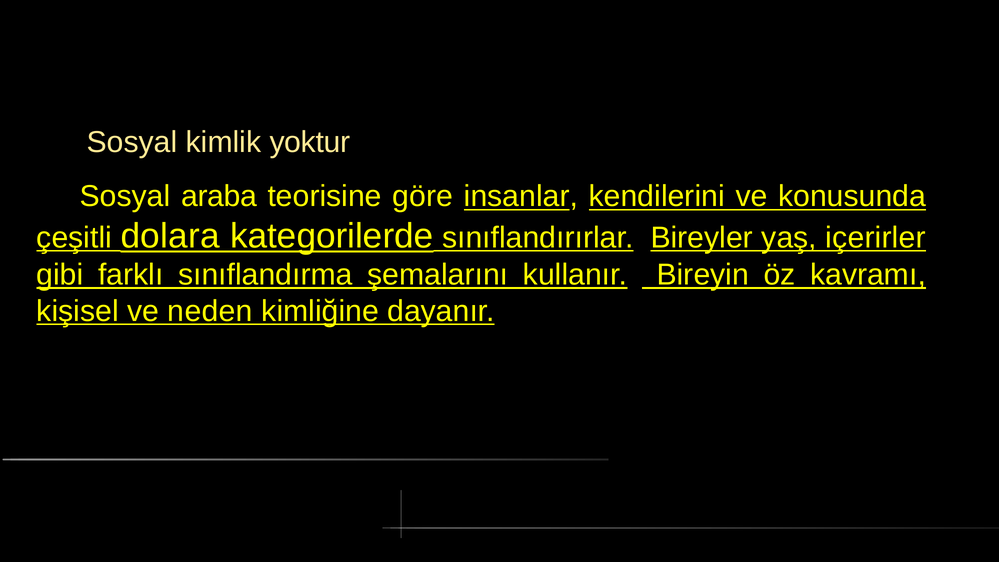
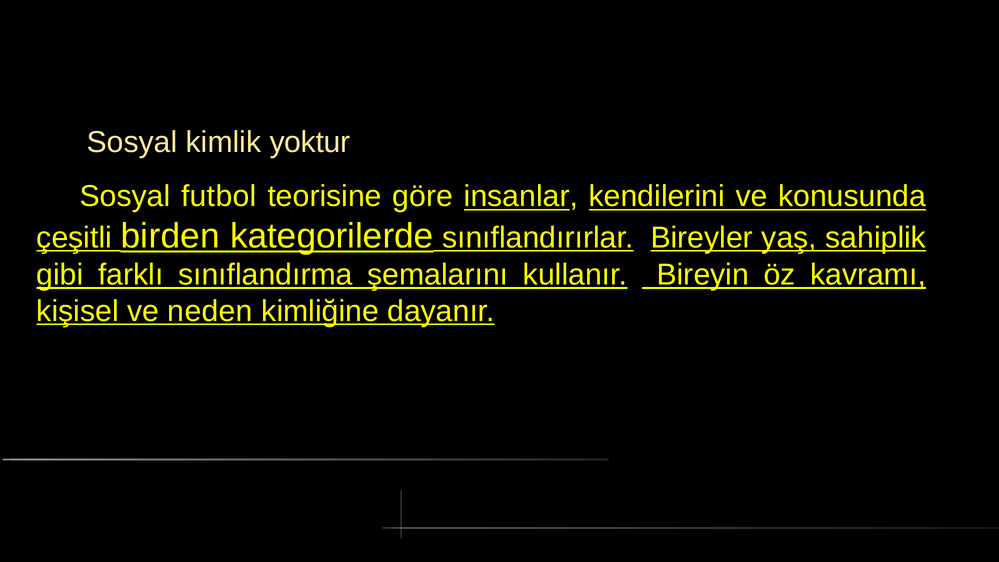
araba: araba -> futbol
dolara: dolara -> birden
içerirler: içerirler -> sahiplik
